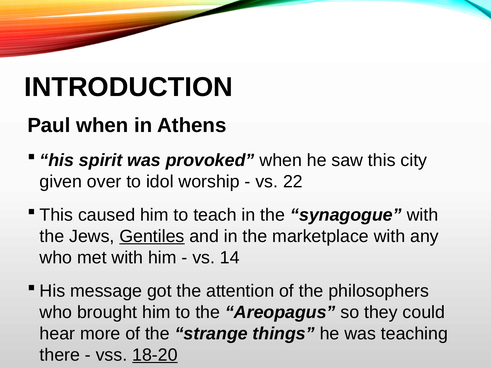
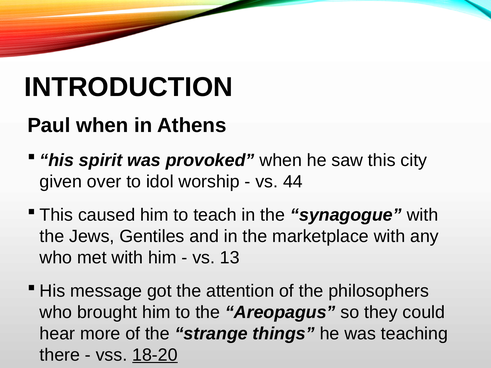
22: 22 -> 44
Gentiles underline: present -> none
14: 14 -> 13
